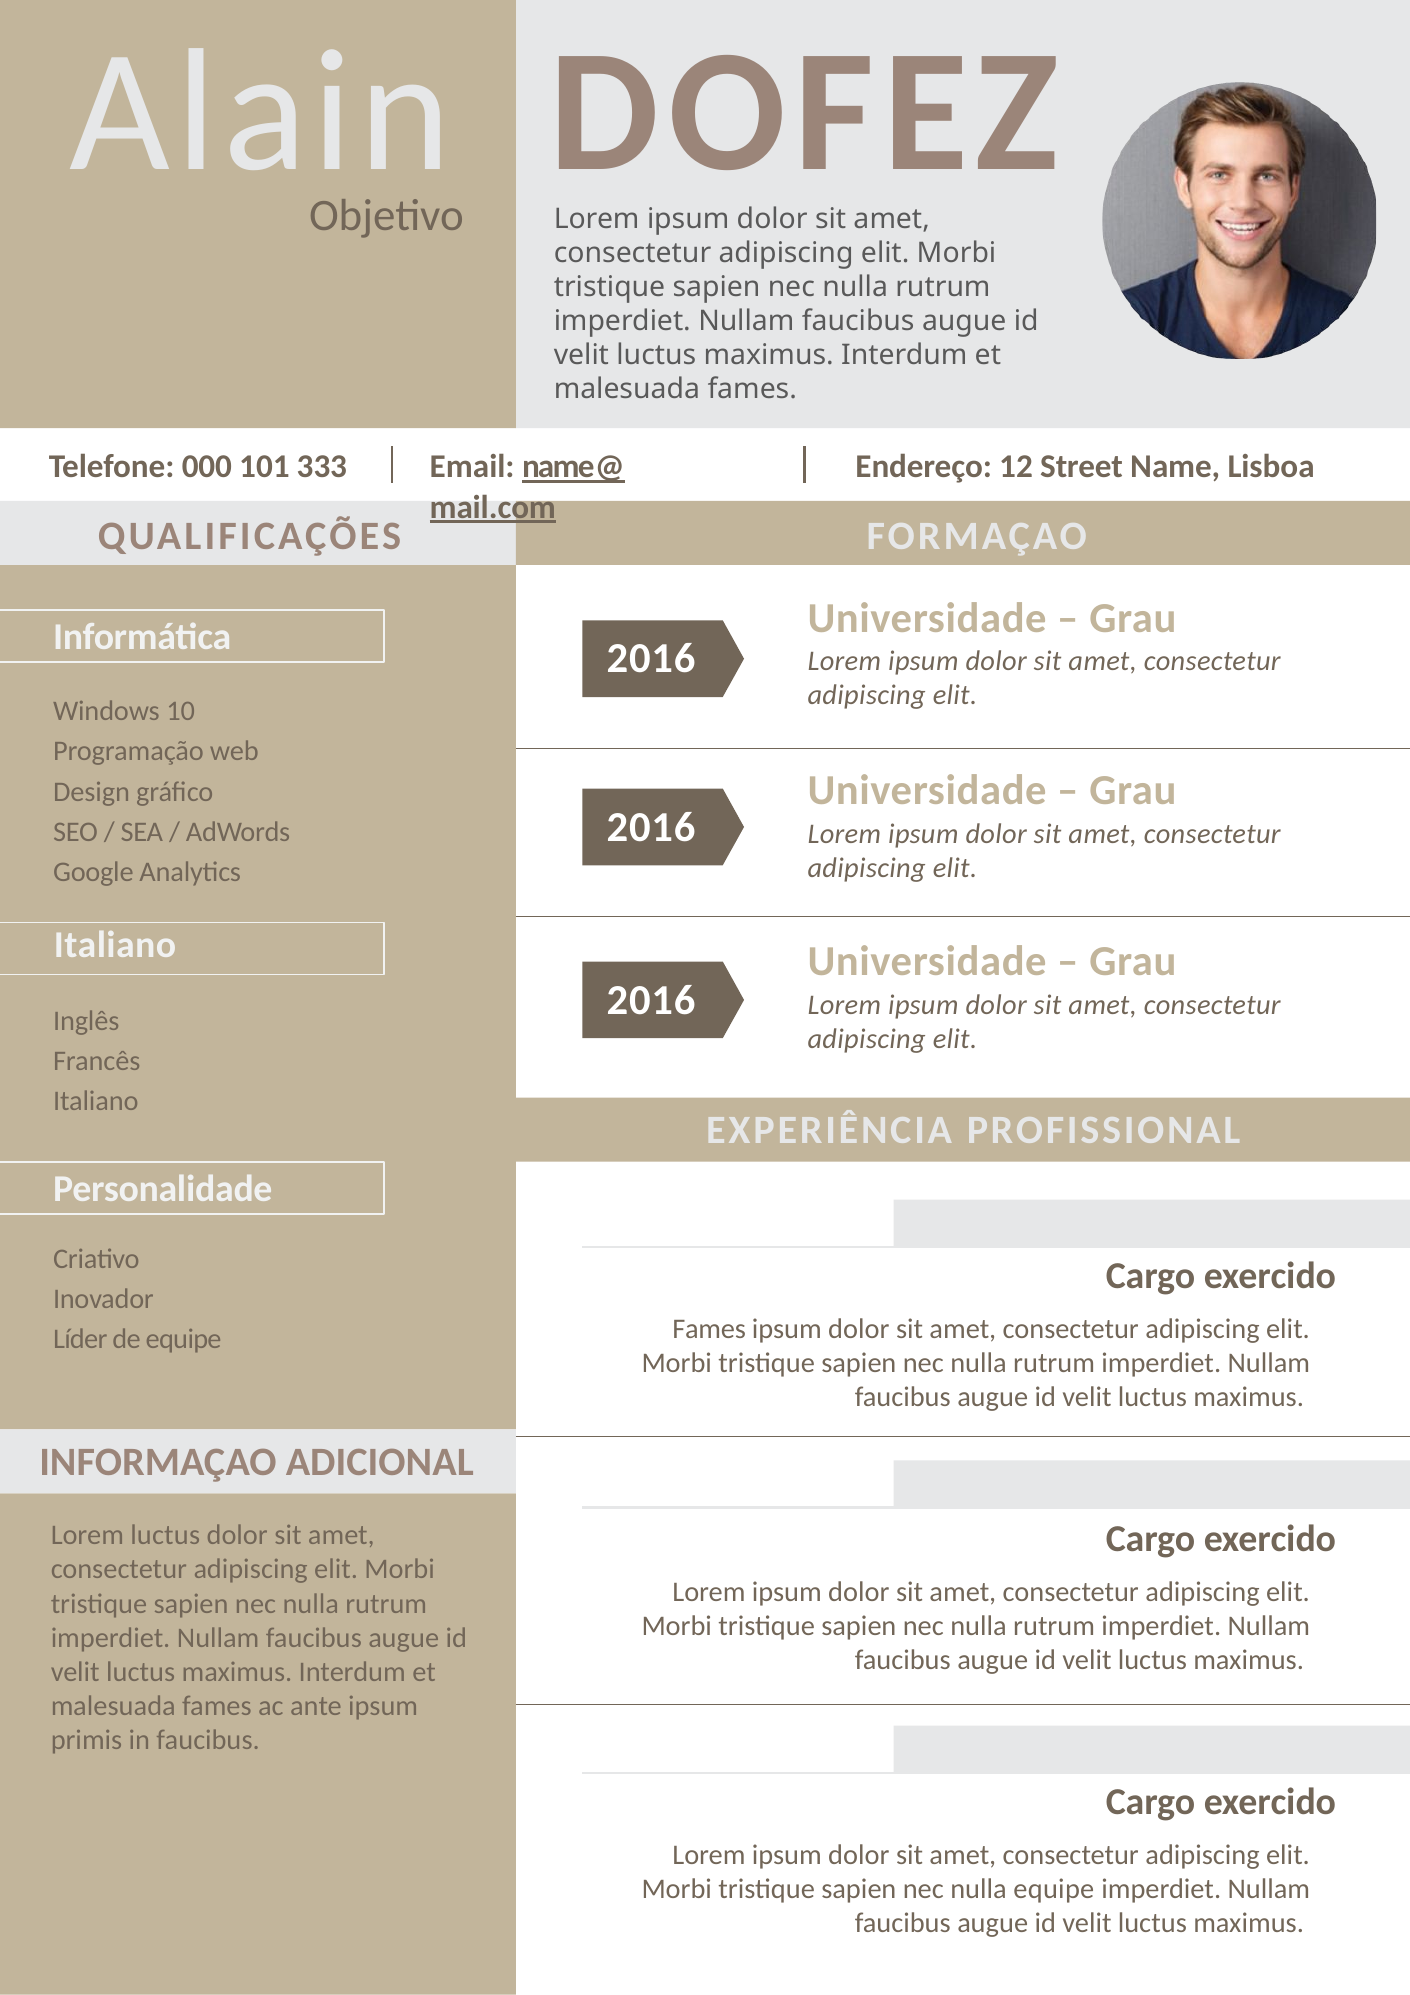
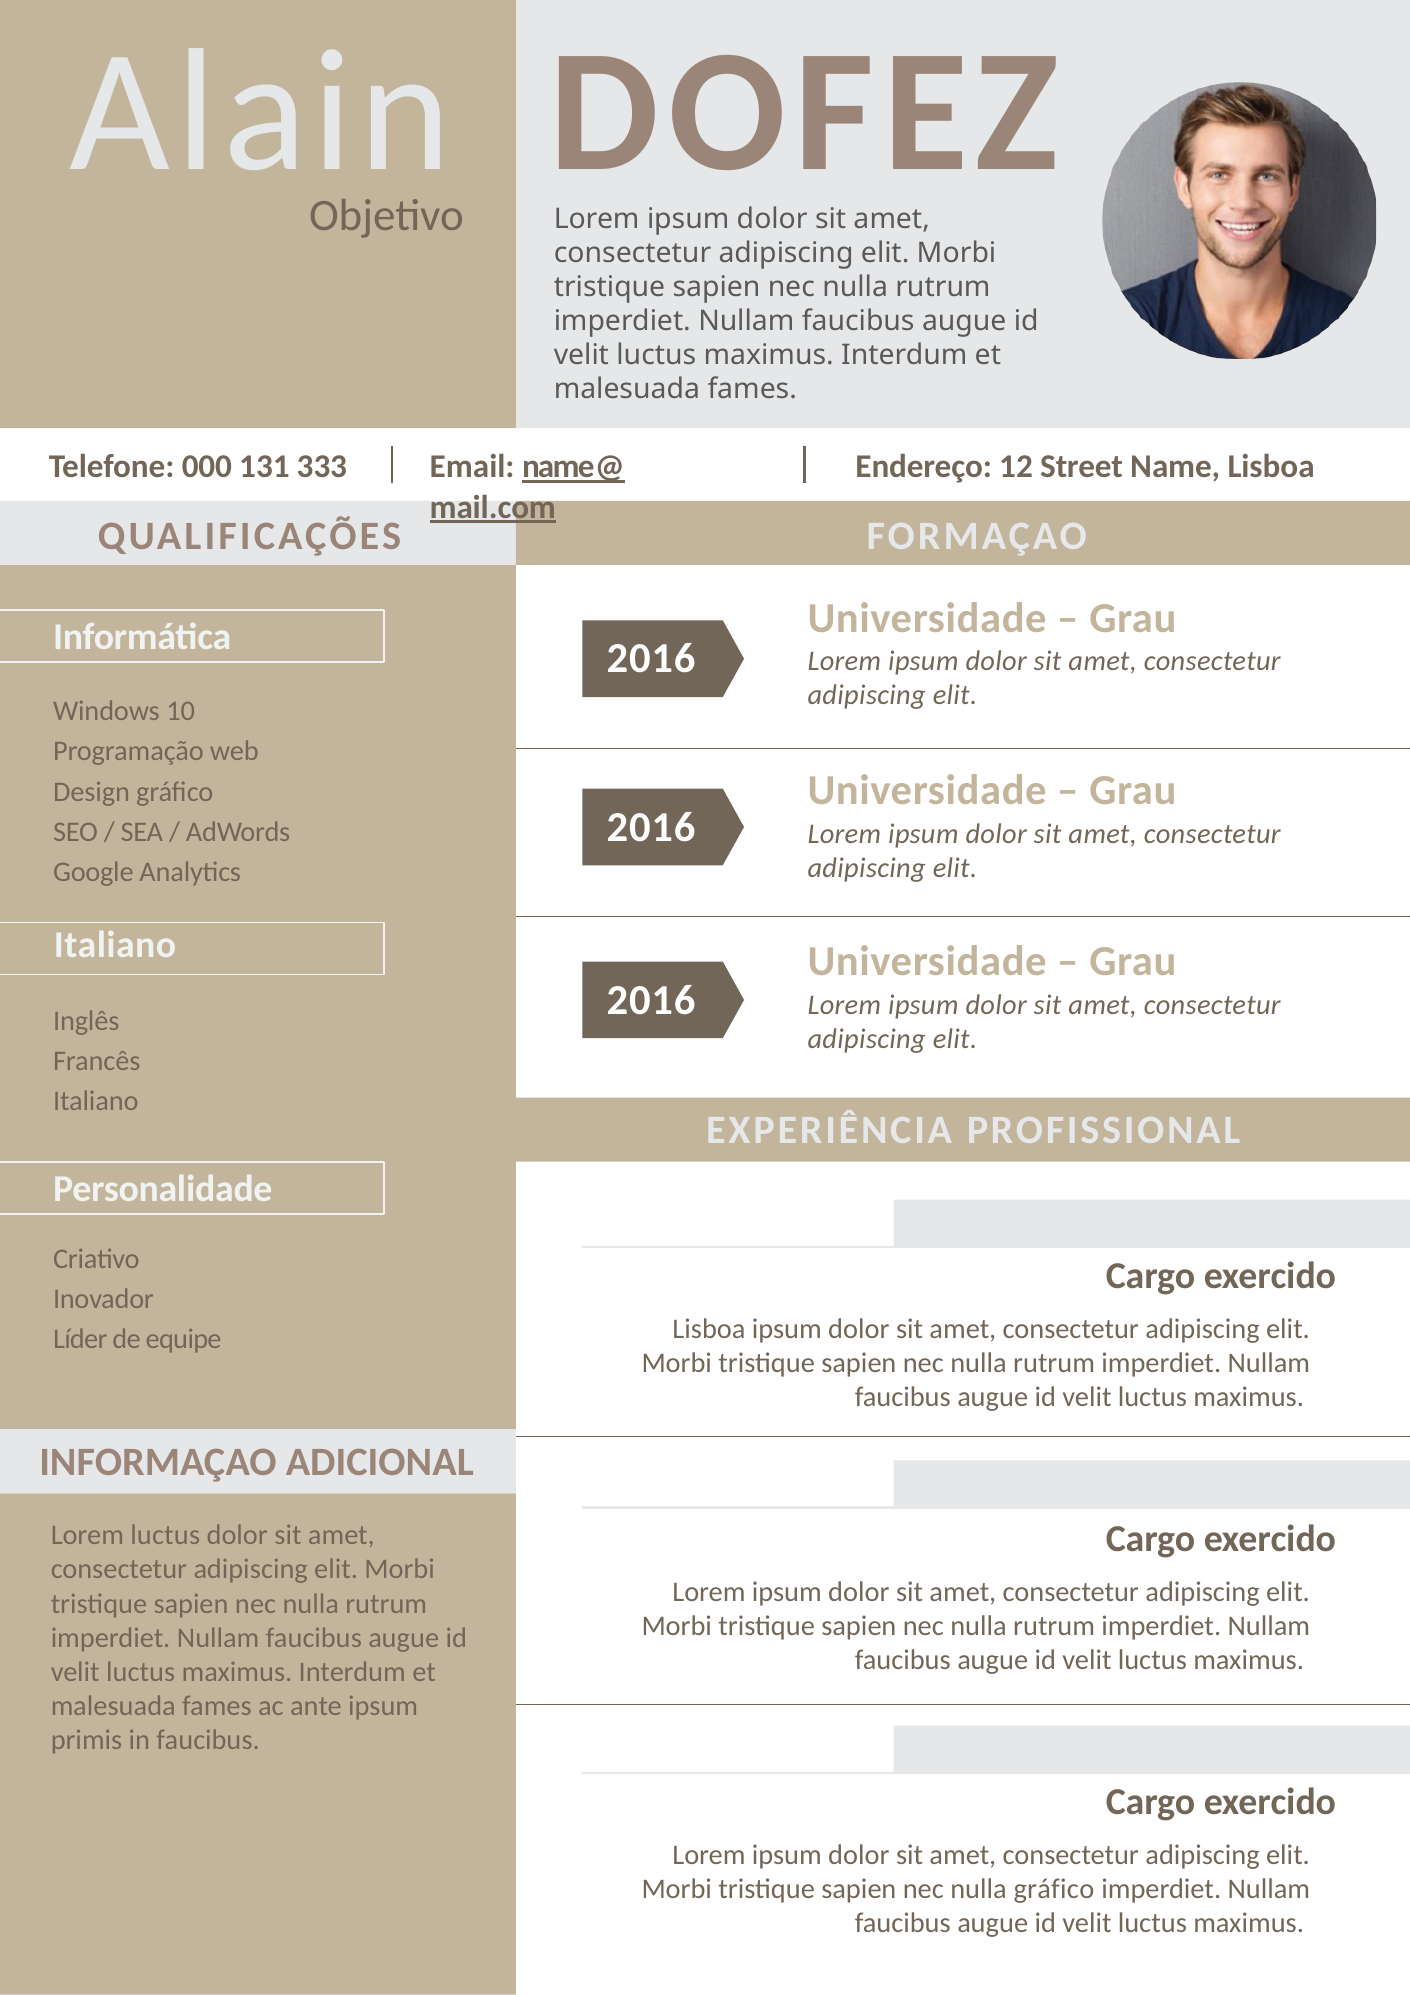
101: 101 -> 131
Fames at (709, 1329): Fames -> Lisboa
nulla equipe: equipe -> gráfico
